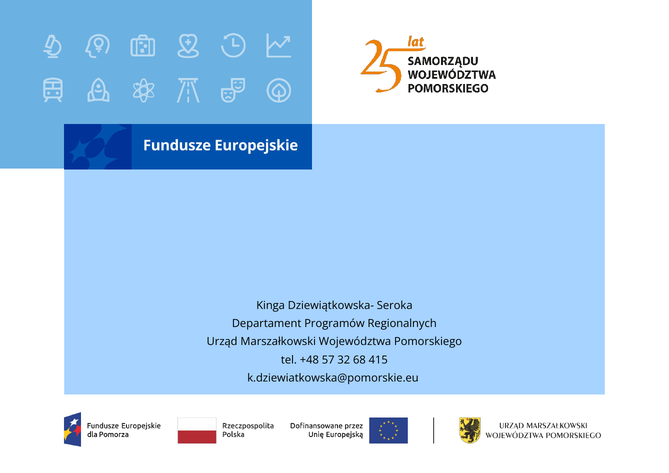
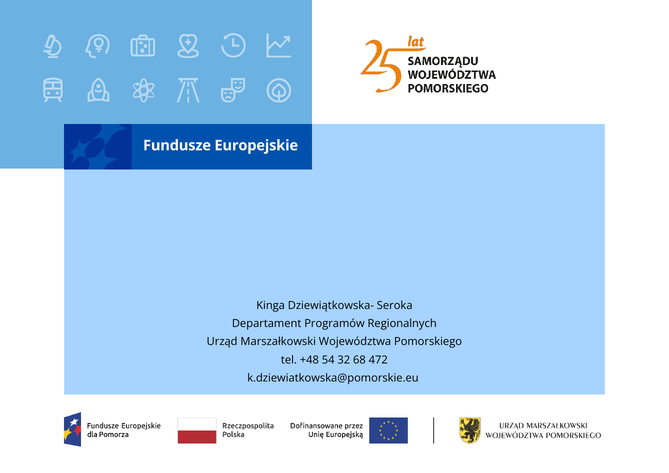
57: 57 -> 54
415: 415 -> 472
